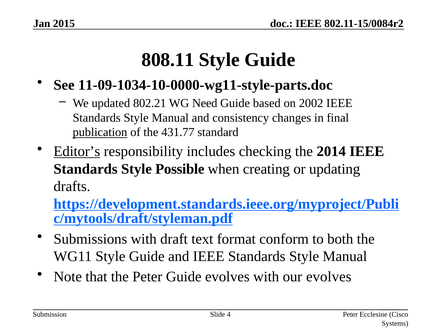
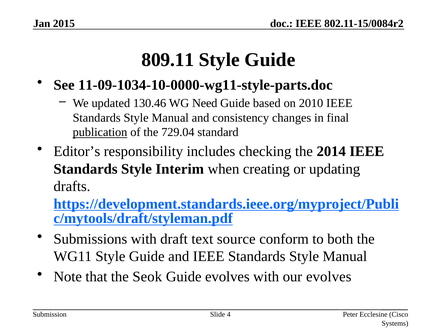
808.11: 808.11 -> 809.11
802.21: 802.21 -> 130.46
2002: 2002 -> 2010
431.77: 431.77 -> 729.04
Editor’s underline: present -> none
Possible: Possible -> Interim
format: format -> source
the Peter: Peter -> Seok
